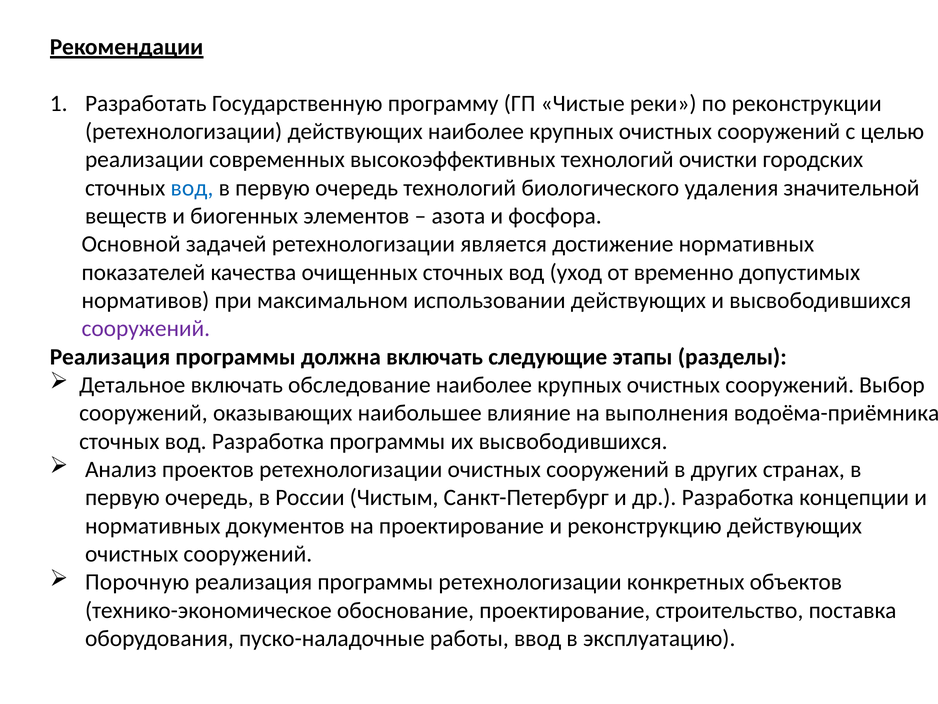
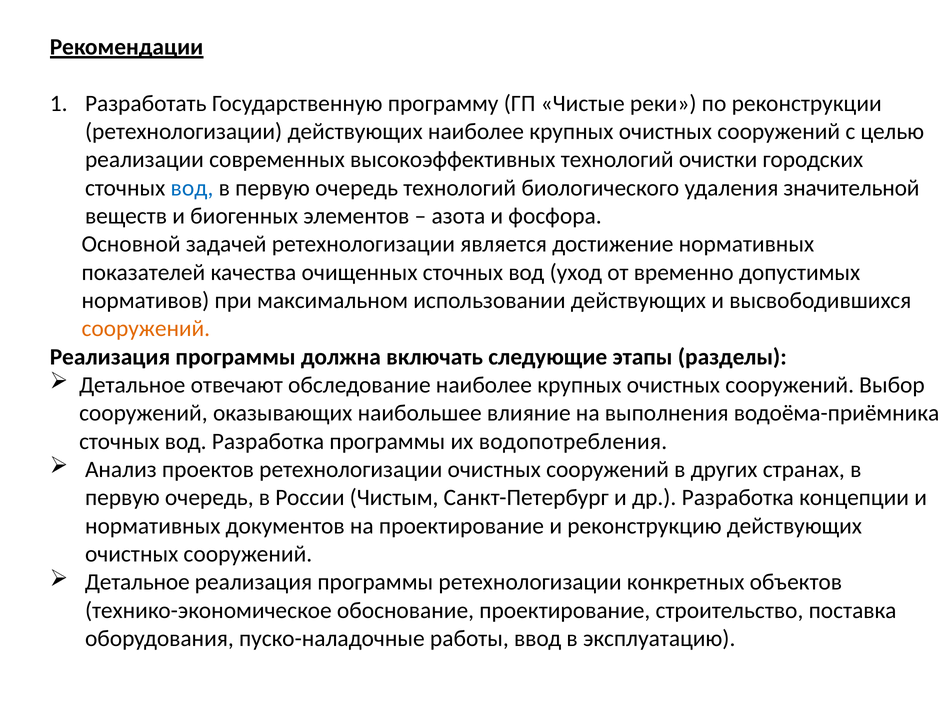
сооружений at (146, 328) colour: purple -> orange
Детальное включать: включать -> отвечают
их высвободившихся: высвободившихся -> водопотребления
Порочную at (137, 582): Порочную -> Детальное
